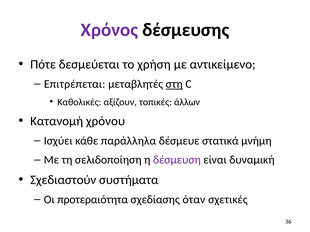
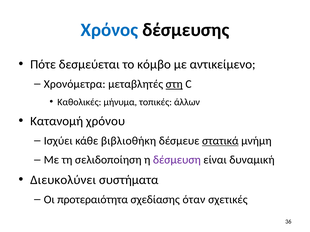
Χρόνος colour: purple -> blue
χρήση: χρήση -> κόμβο
Επιτρέπεται: Επιτρέπεται -> Χρονόμετρα
αξίζουν: αξίζουν -> μήνυμα
παράλληλα: παράλληλα -> βιβλιοθήκη
στατικά underline: none -> present
Σχεδιαστούν: Σχεδιαστούν -> Διευκολύνει
